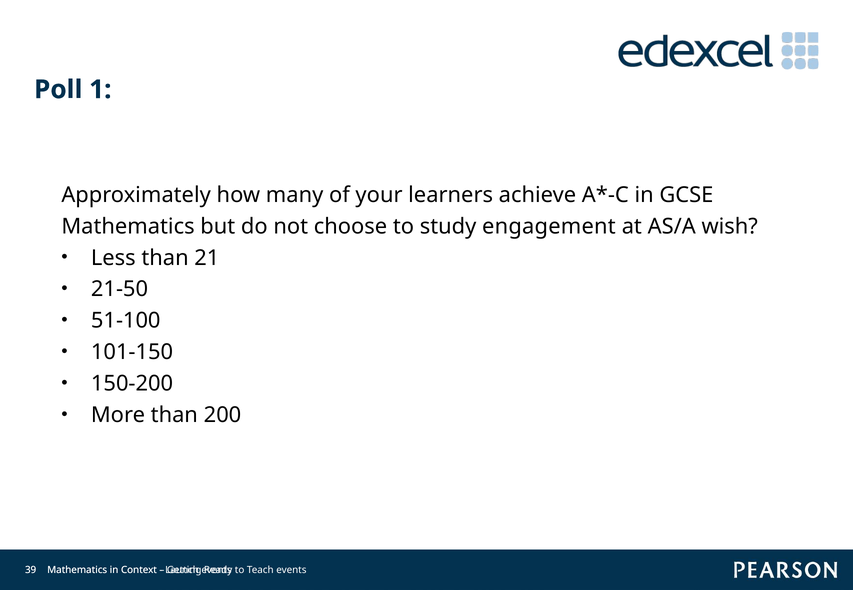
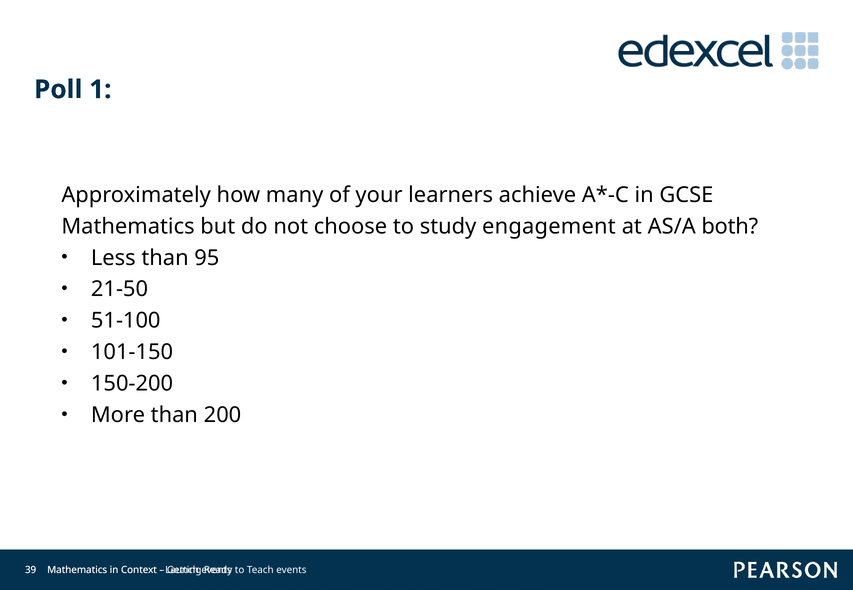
wish: wish -> both
21: 21 -> 95
